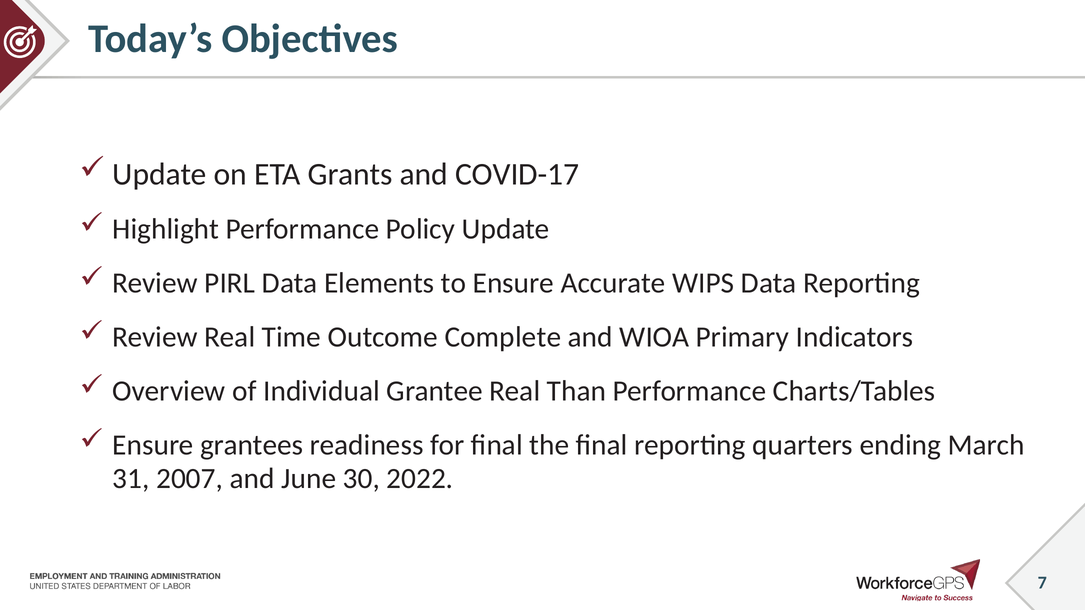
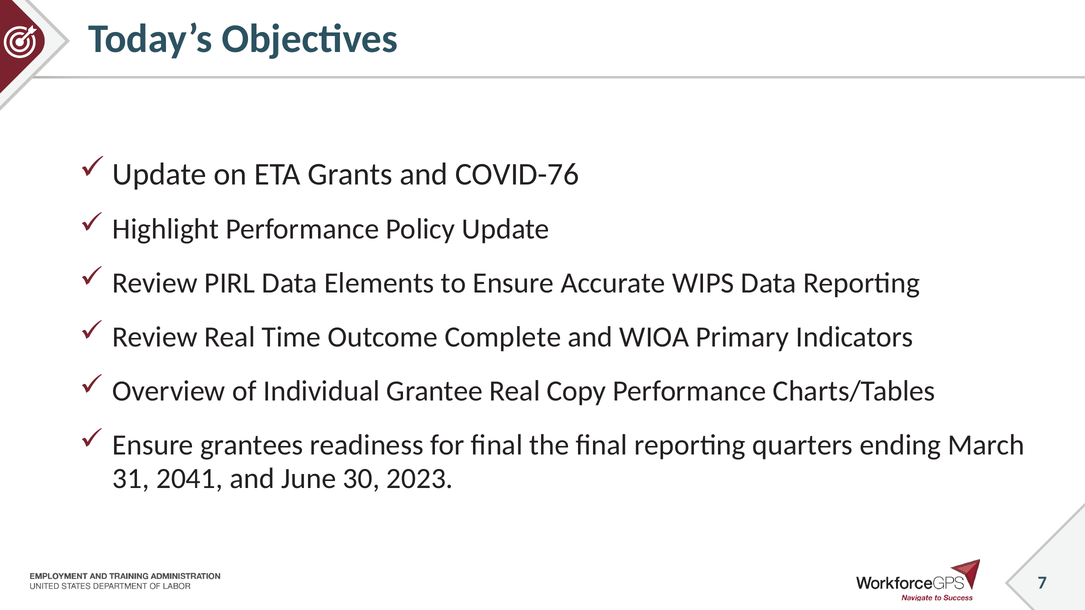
COVID-17: COVID-17 -> COVID-76
Than: Than -> Copy
2007: 2007 -> 2041
2022: 2022 -> 2023
